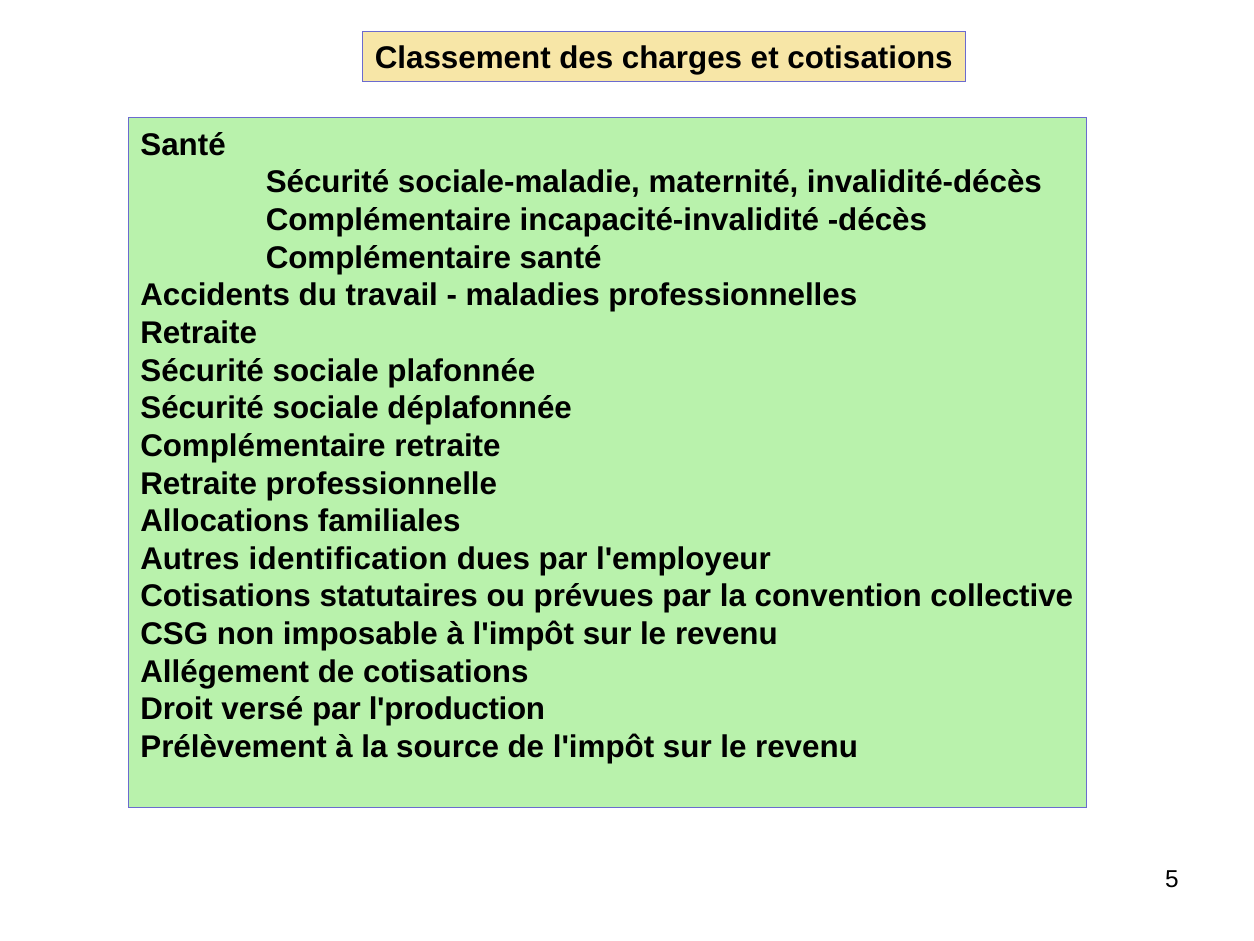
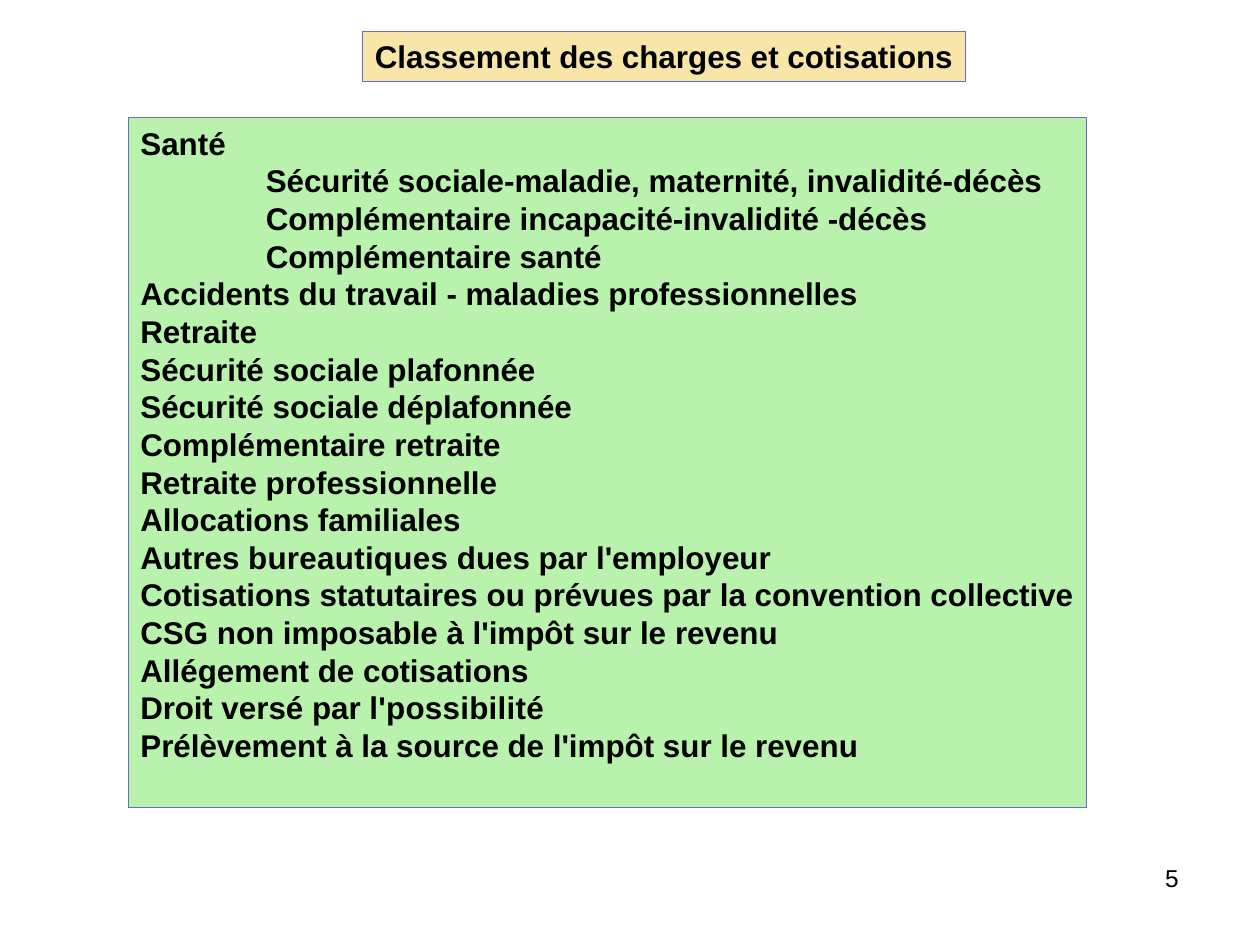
identification: identification -> bureautiques
l'production: l'production -> l'possibilité
